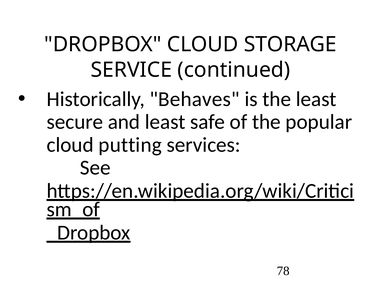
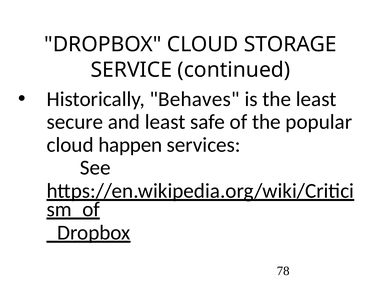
putting: putting -> happen
